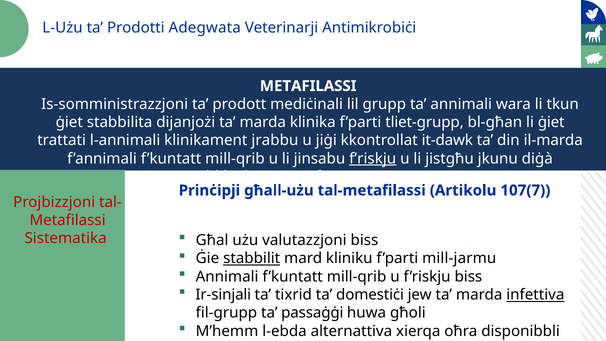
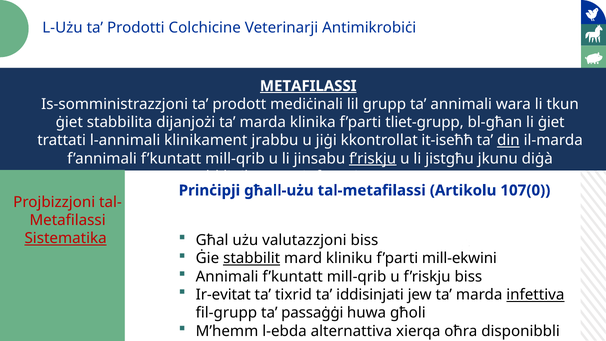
Adegwata: Adegwata -> Colchicine
METAFILASSI at (308, 86) underline: none -> present
it-dawk: it-dawk -> it-iseħħ
din underline: none -> present
107(7: 107(7 -> 107(0
Sistematika underline: none -> present
mill-jarmu: mill-jarmu -> mill-ekwini
Ir-sinjali: Ir-sinjali -> Ir-evitat
domestiċi: domestiċi -> iddisinjati
